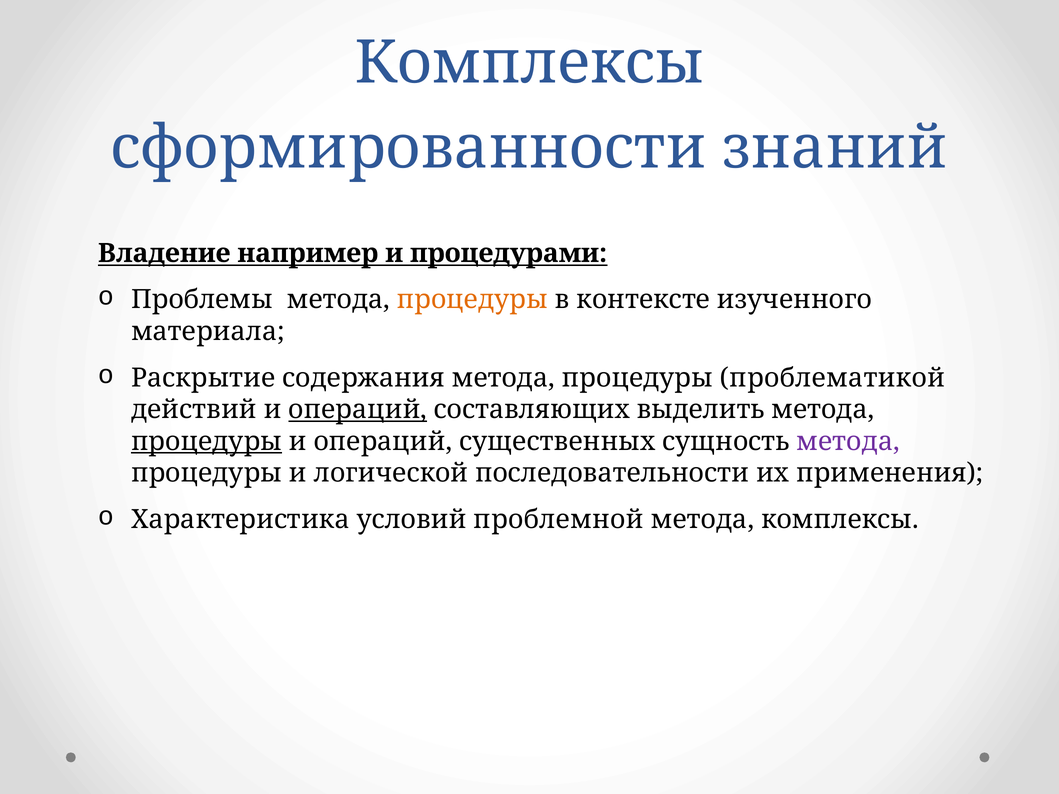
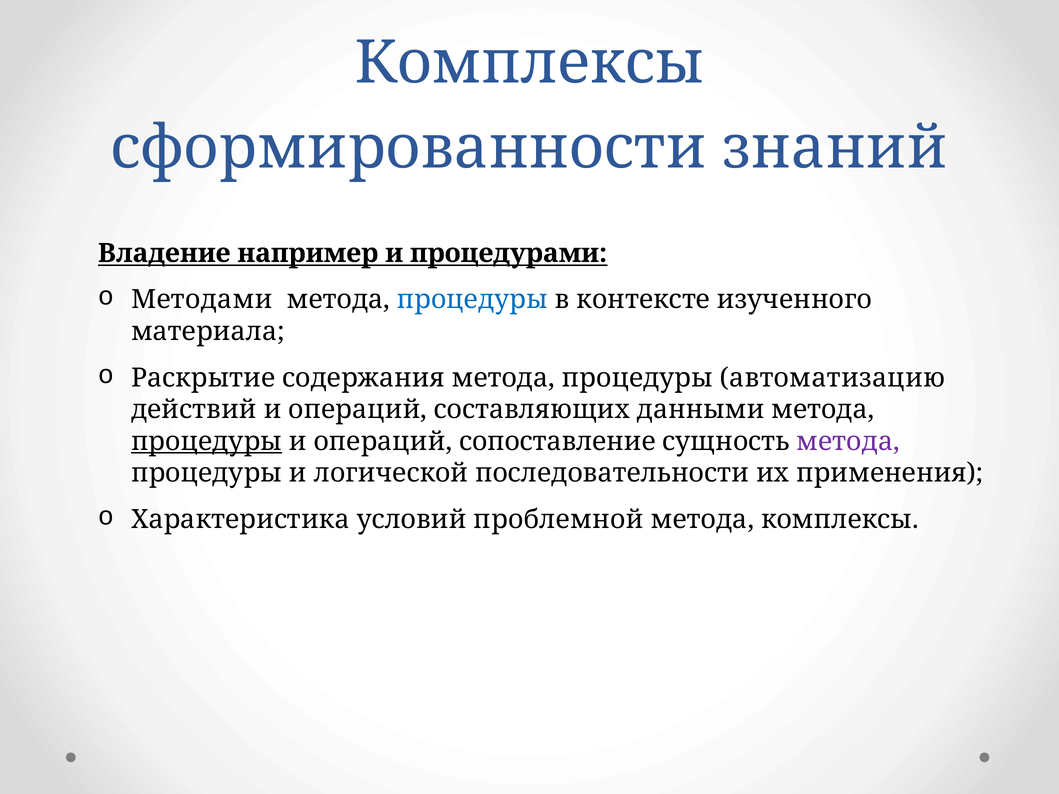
Проблемы: Проблемы -> Методами
процедуры at (472, 300) colour: orange -> blue
проблематикой: проблематикой -> автоматизацию
операций at (358, 410) underline: present -> none
выделить: выделить -> данными
существенных: существенных -> сопоставление
